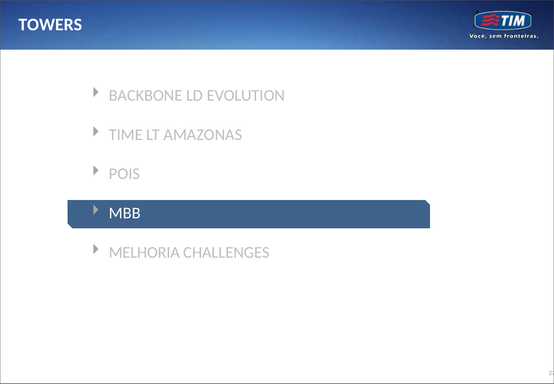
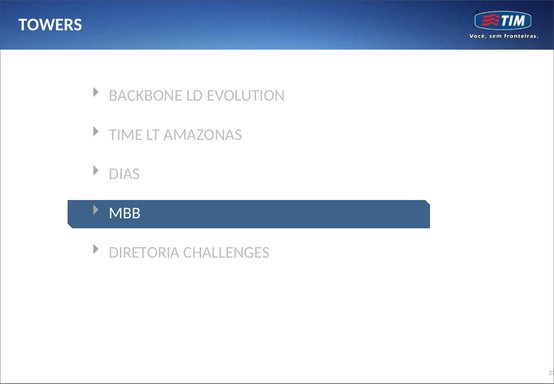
POIS: POIS -> DIAS
MELHORIA: MELHORIA -> DIRETORIA
